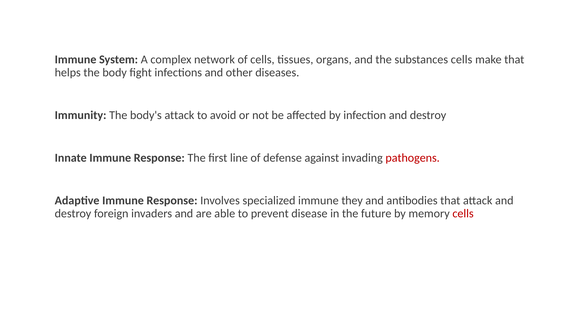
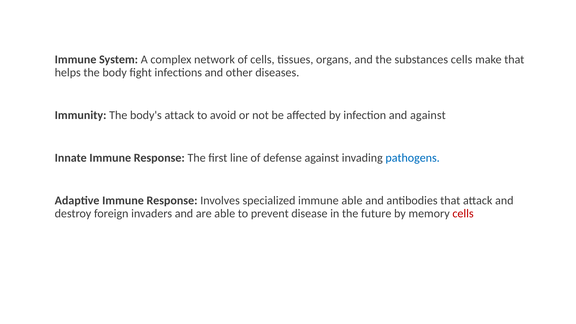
infection and destroy: destroy -> against
pathogens colour: red -> blue
immune they: they -> able
